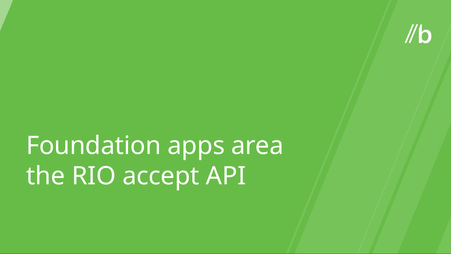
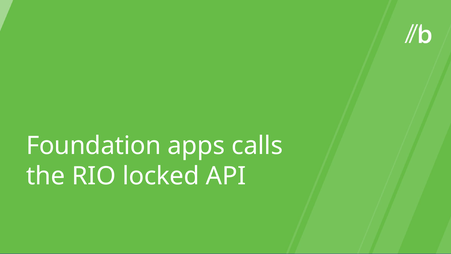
area: area -> calls
accept: accept -> locked
